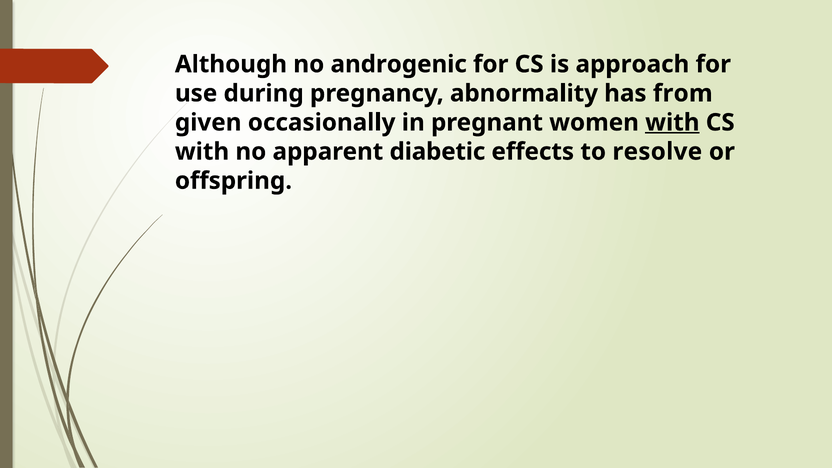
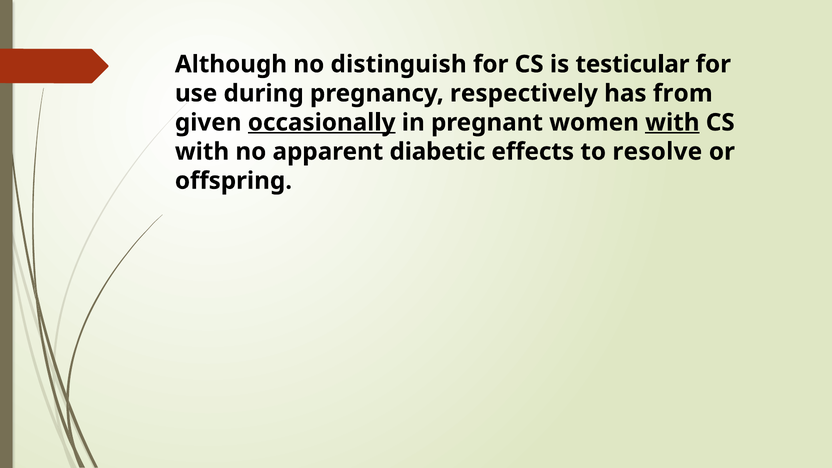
androgenic: androgenic -> distinguish
approach: approach -> testicular
abnormality: abnormality -> respectively
occasionally underline: none -> present
